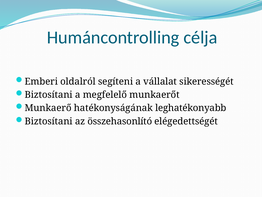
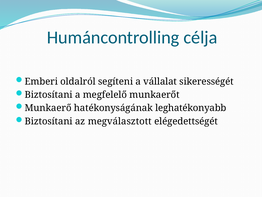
összehasonlító: összehasonlító -> megválasztott
